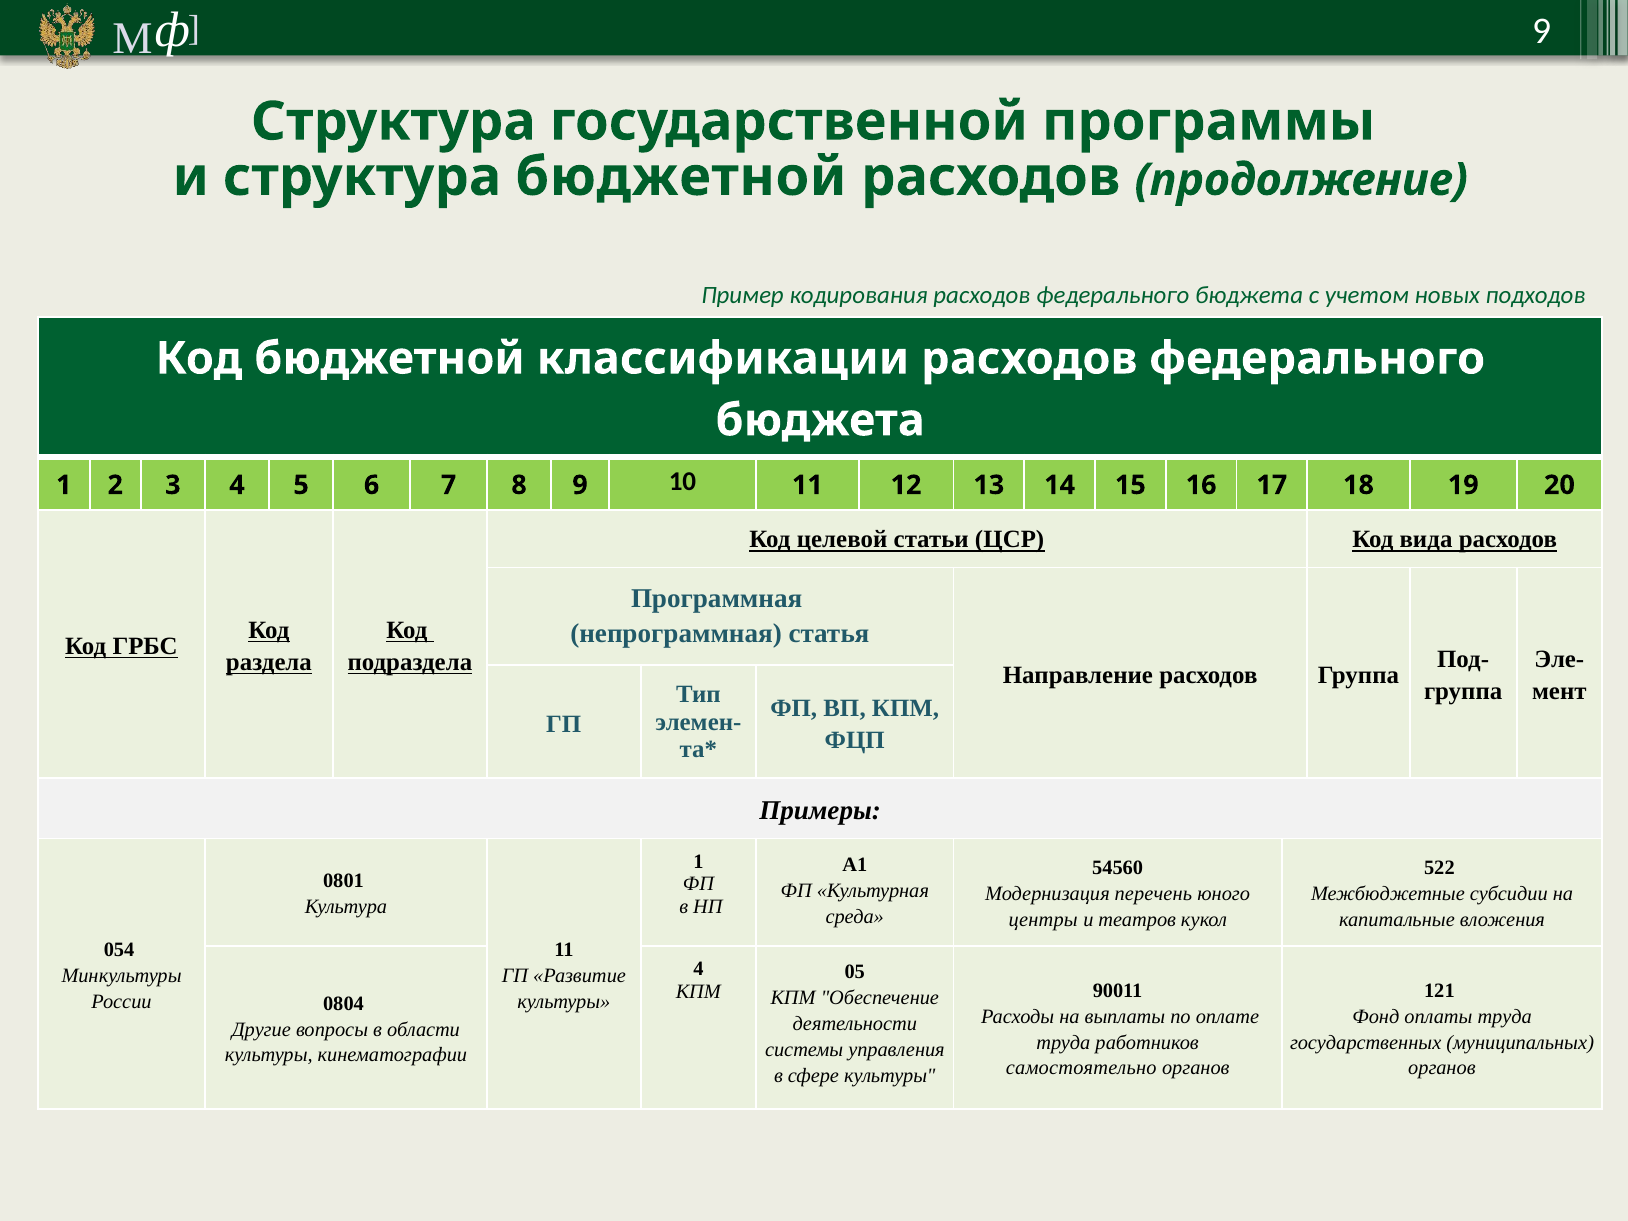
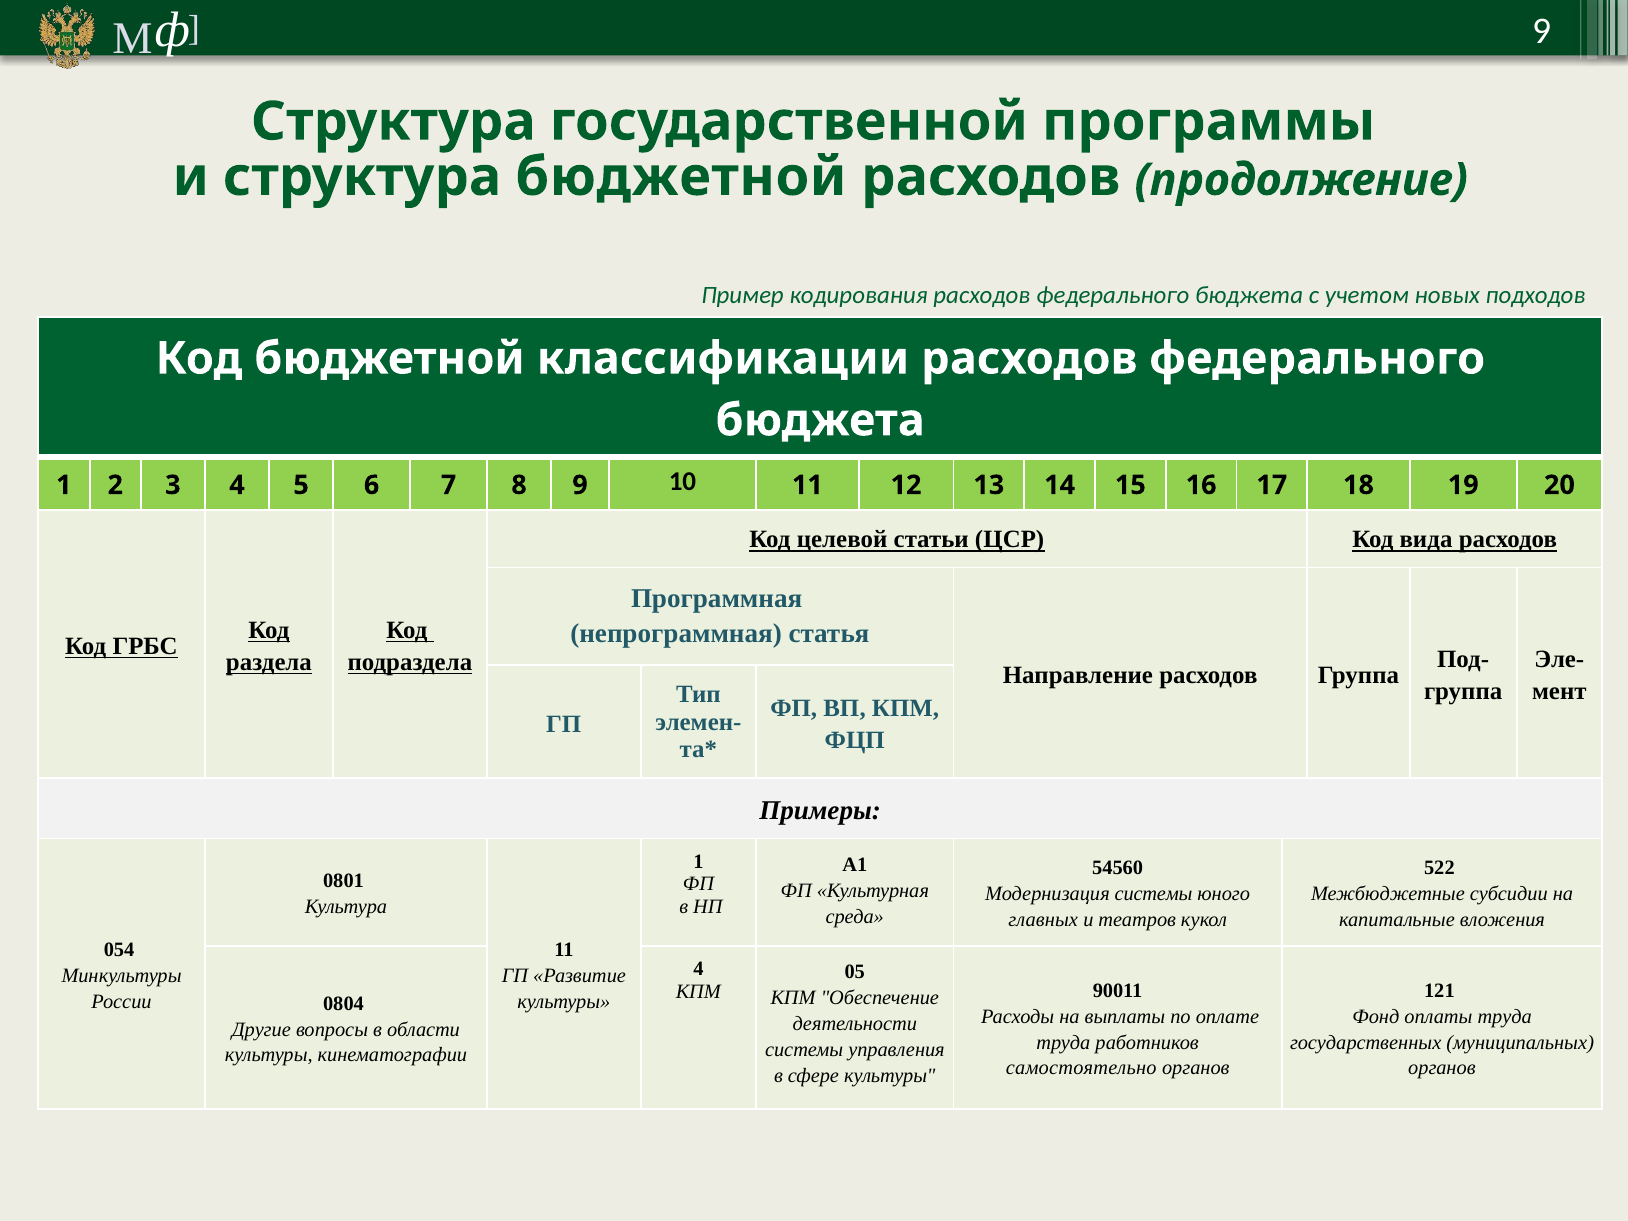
Модернизация перечень: перечень -> системы
центры: центры -> главных
